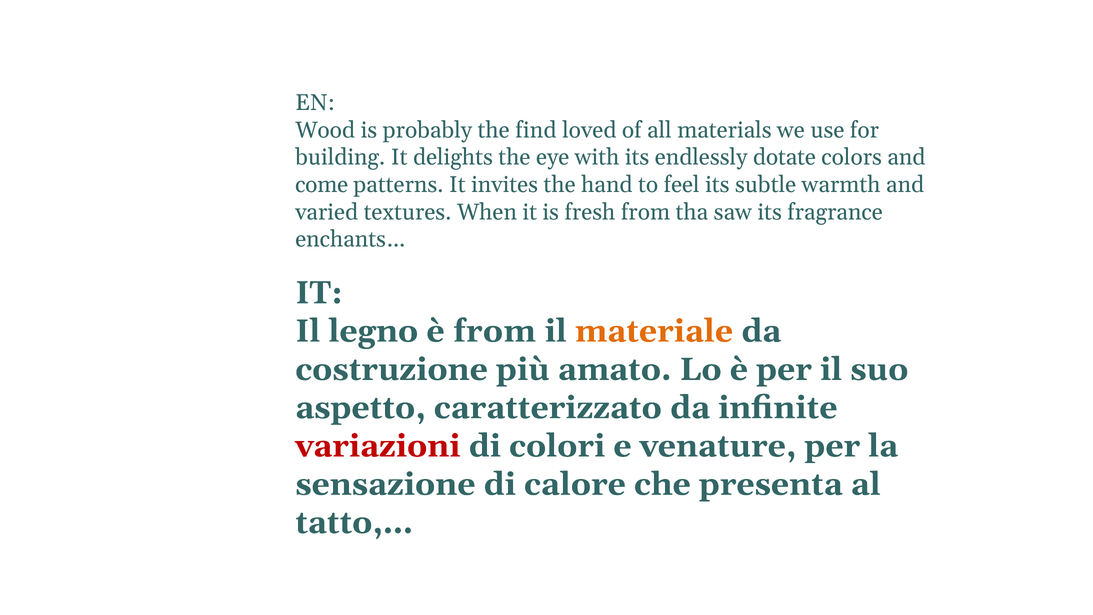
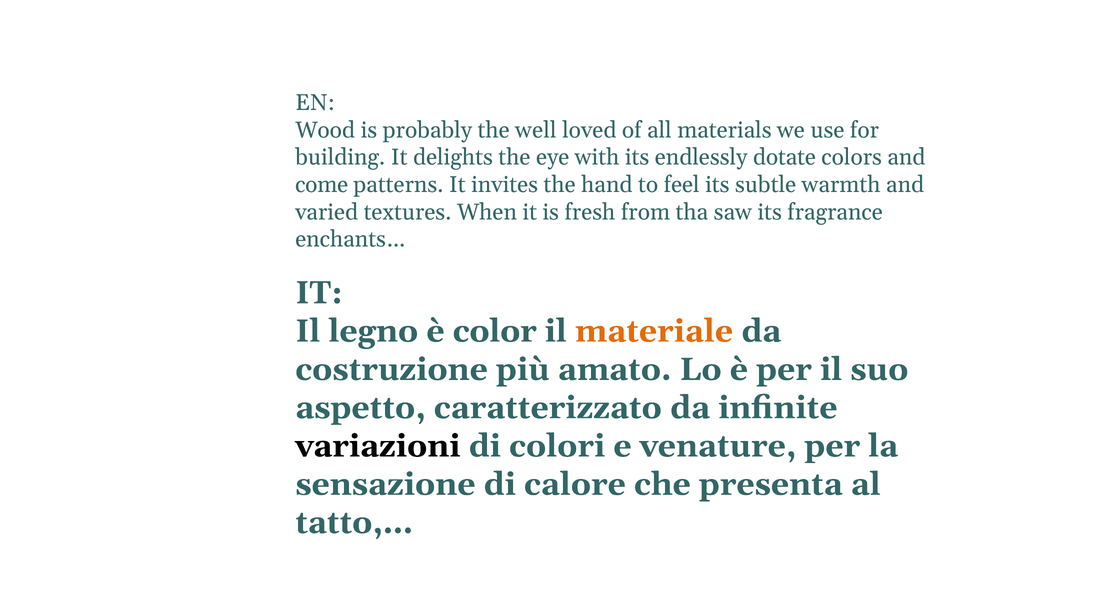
find: find -> well
è from: from -> color
variazioni colour: red -> black
